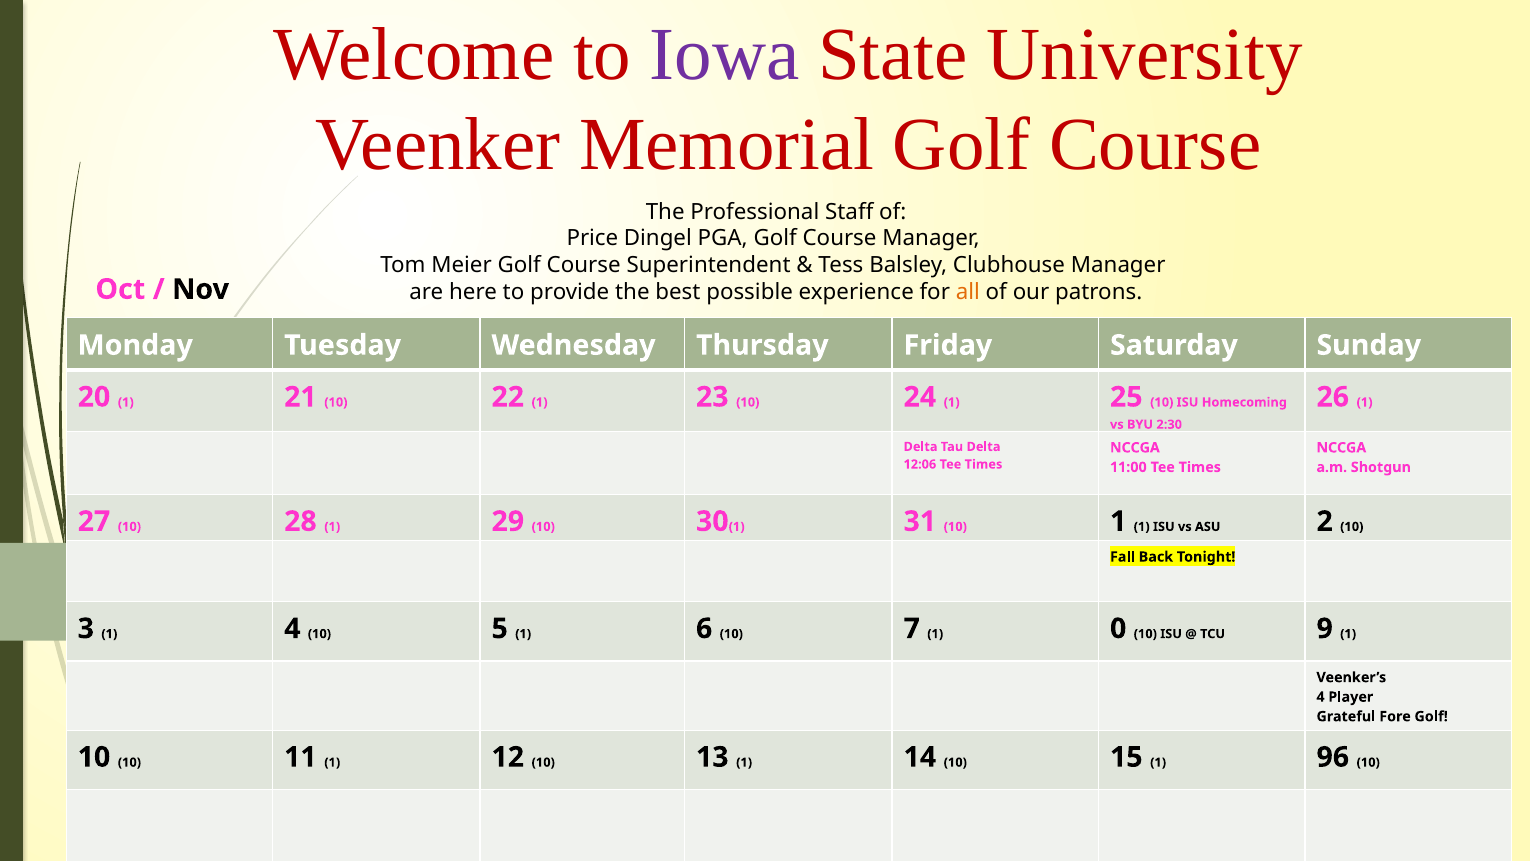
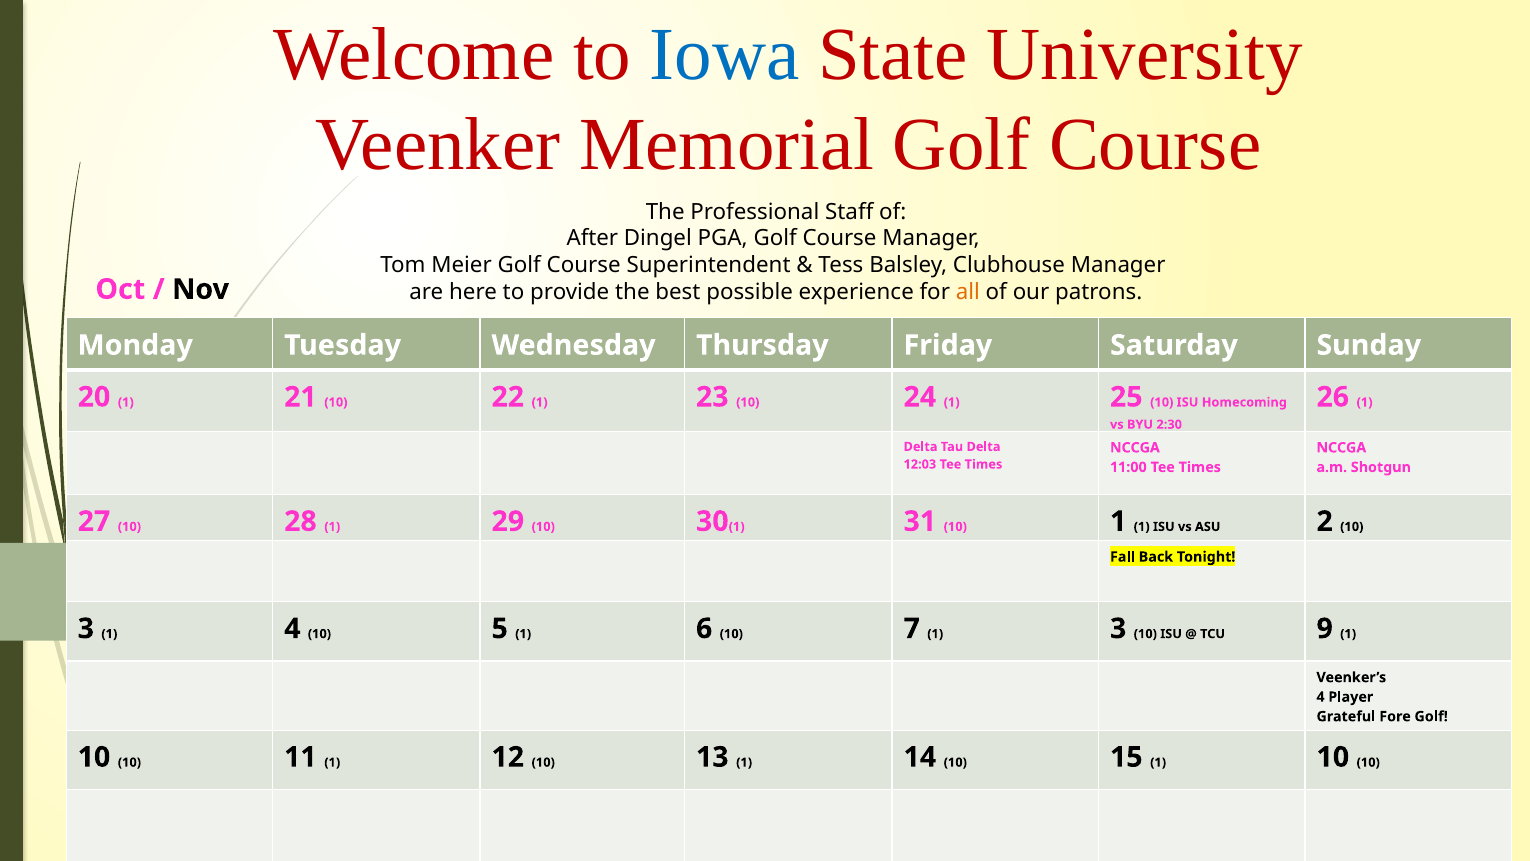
Iowa colour: purple -> blue
Price: Price -> After
12:06: 12:06 -> 12:03
1 0: 0 -> 3
1 96: 96 -> 10
